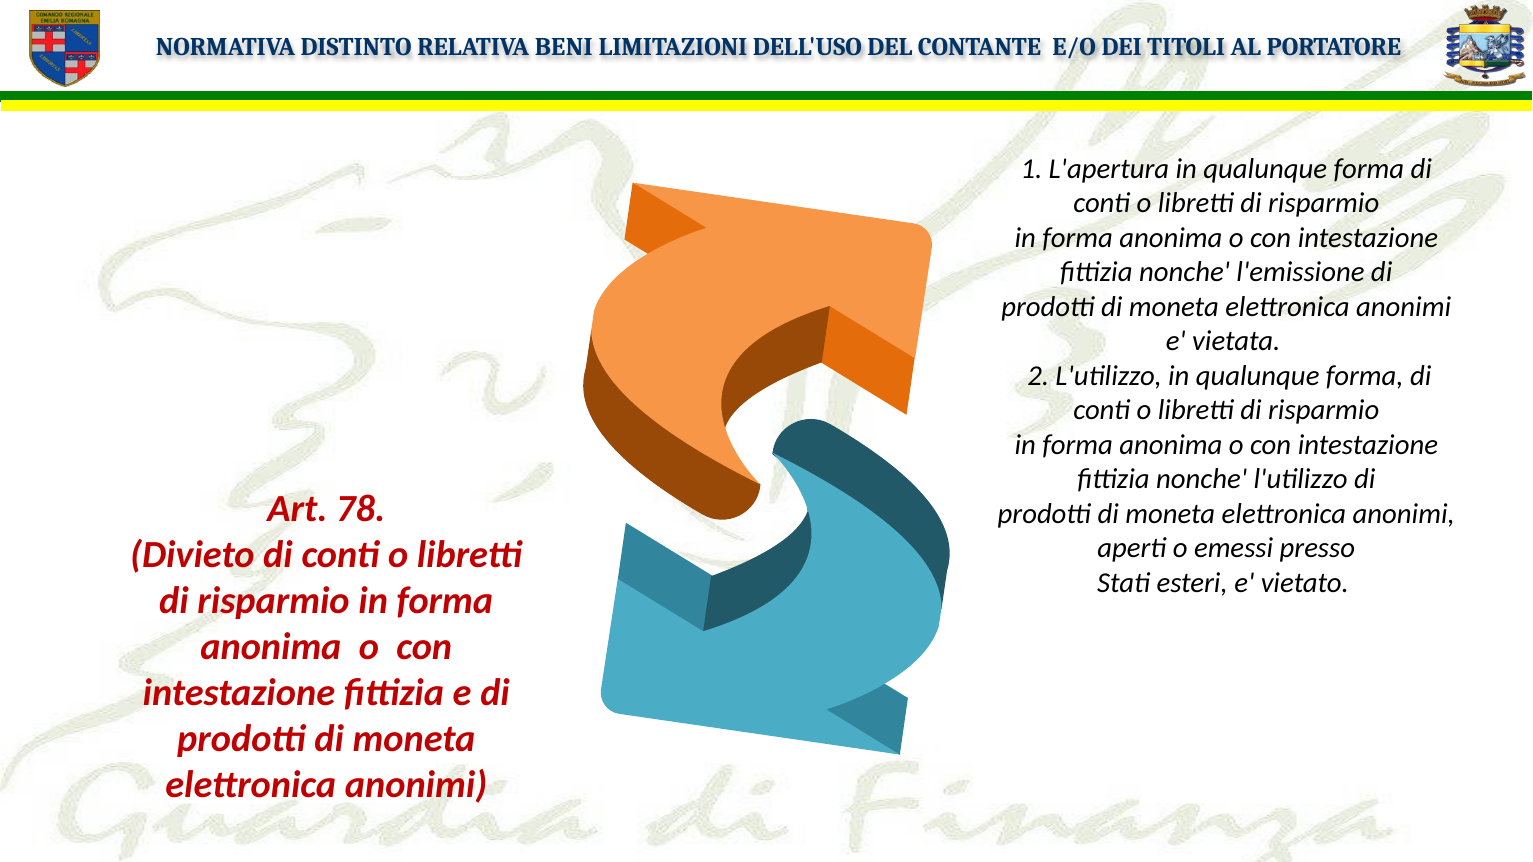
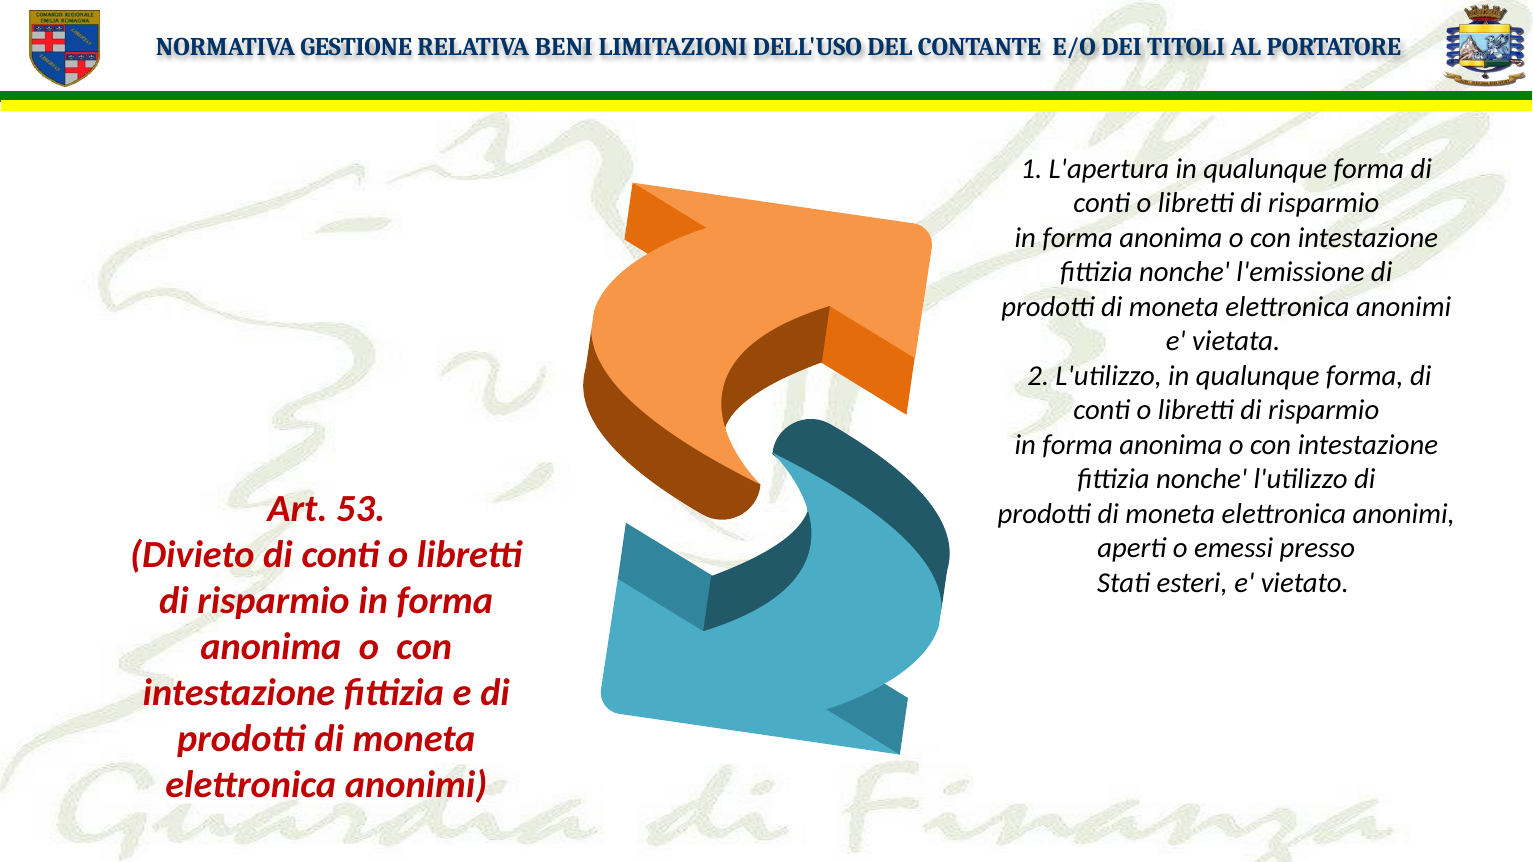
DISTINTO: DISTINTO -> GESTIONE
78: 78 -> 53
